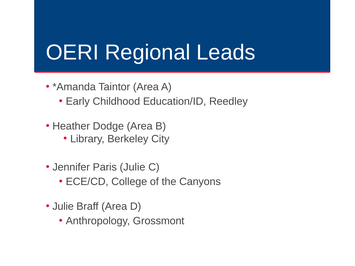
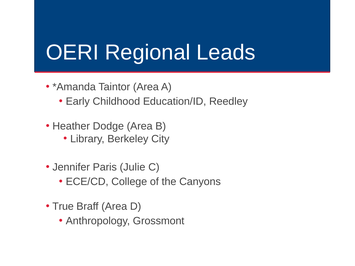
Julie at (63, 207): Julie -> True
